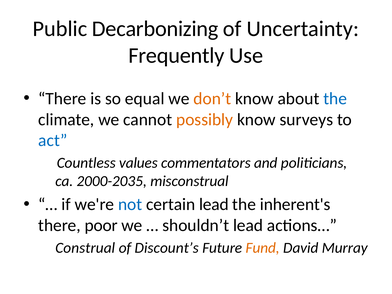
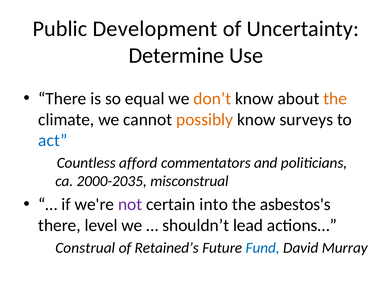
Decarbonizing: Decarbonizing -> Development
Frequently: Frequently -> Determine
the at (335, 99) colour: blue -> orange
values: values -> afford
not colour: blue -> purple
certain lead: lead -> into
inherent's: inherent's -> asbestos's
poor: poor -> level
Discount’s: Discount’s -> Retained’s
Fund colour: orange -> blue
